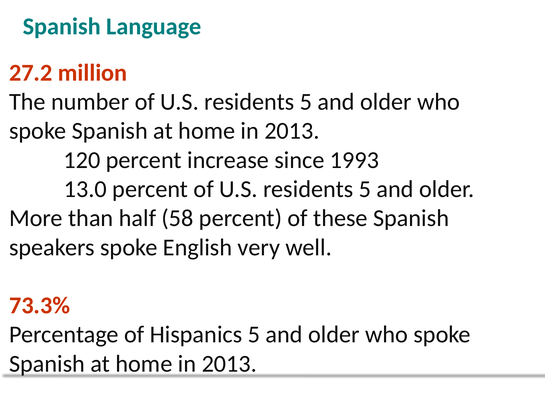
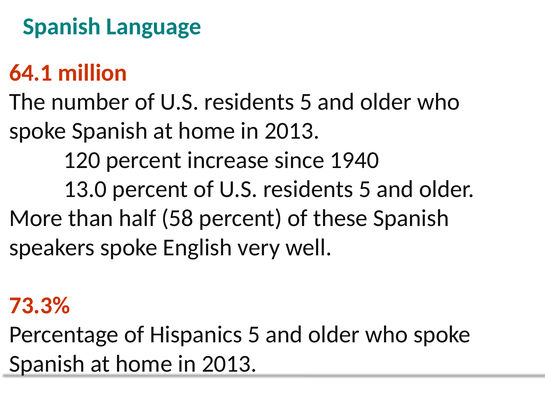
27.2: 27.2 -> 64.1
1993: 1993 -> 1940
